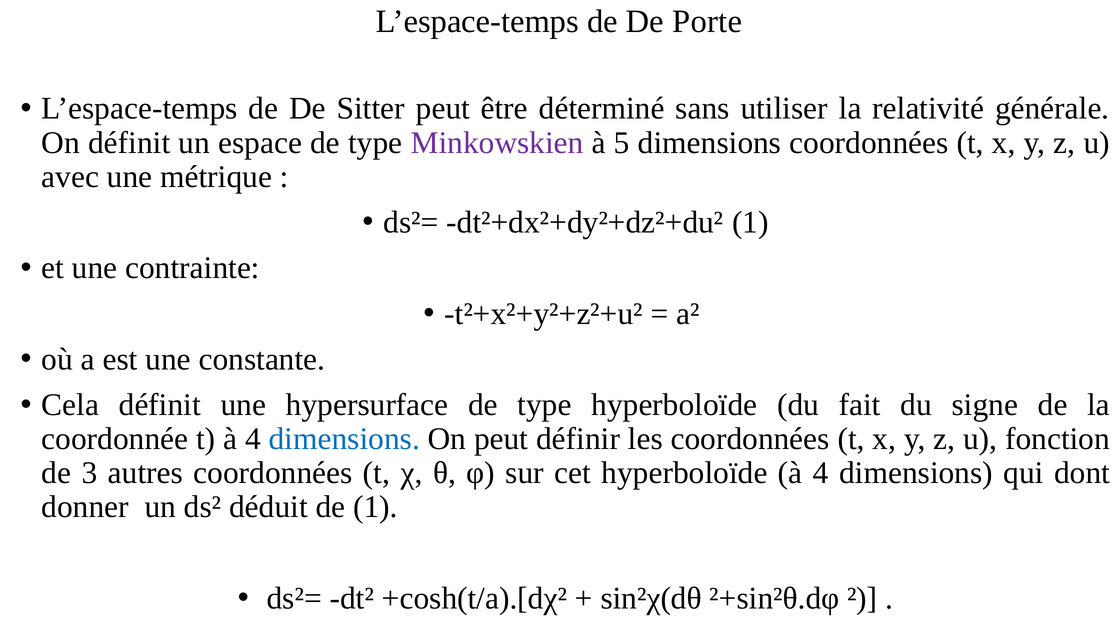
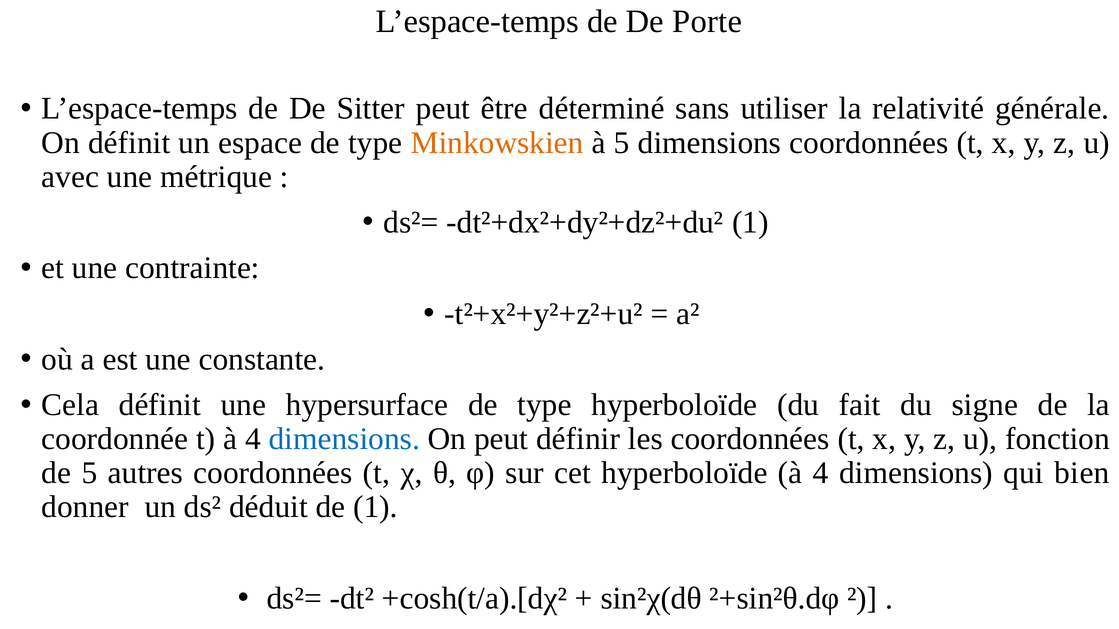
Minkowskien colour: purple -> orange
de 3: 3 -> 5
dont: dont -> bien
